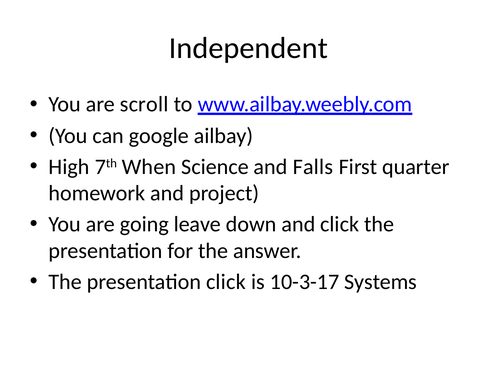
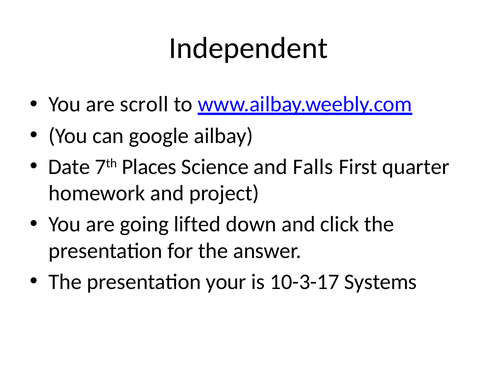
High: High -> Date
When: When -> Places
leave: leave -> lifted
presentation click: click -> your
